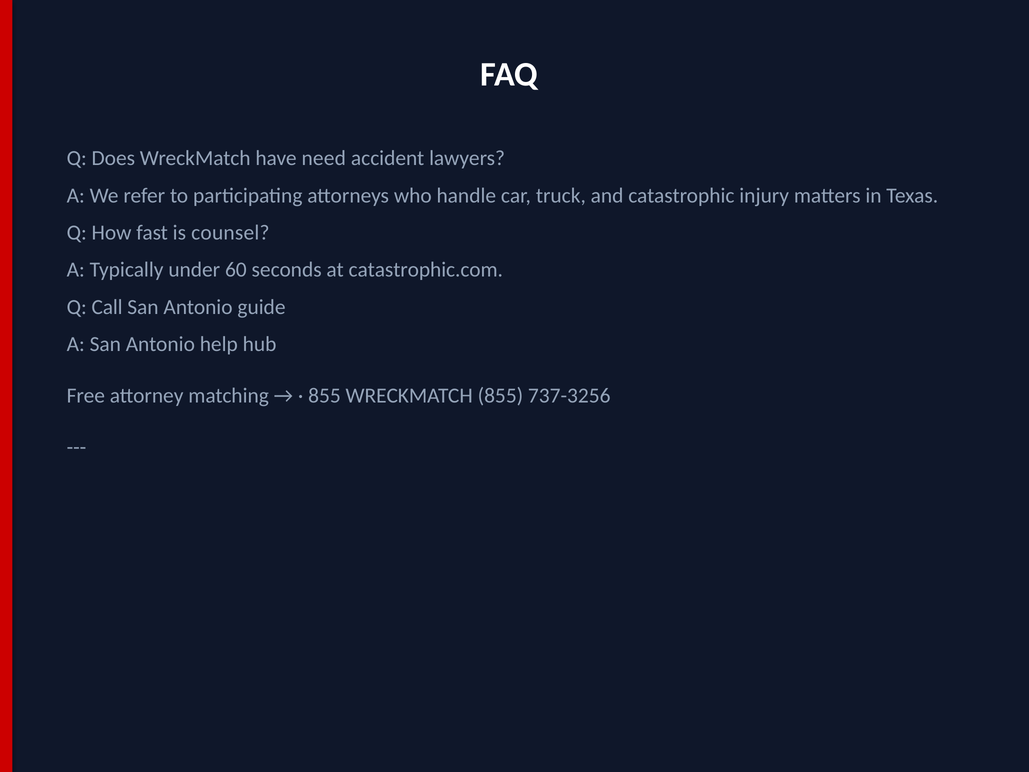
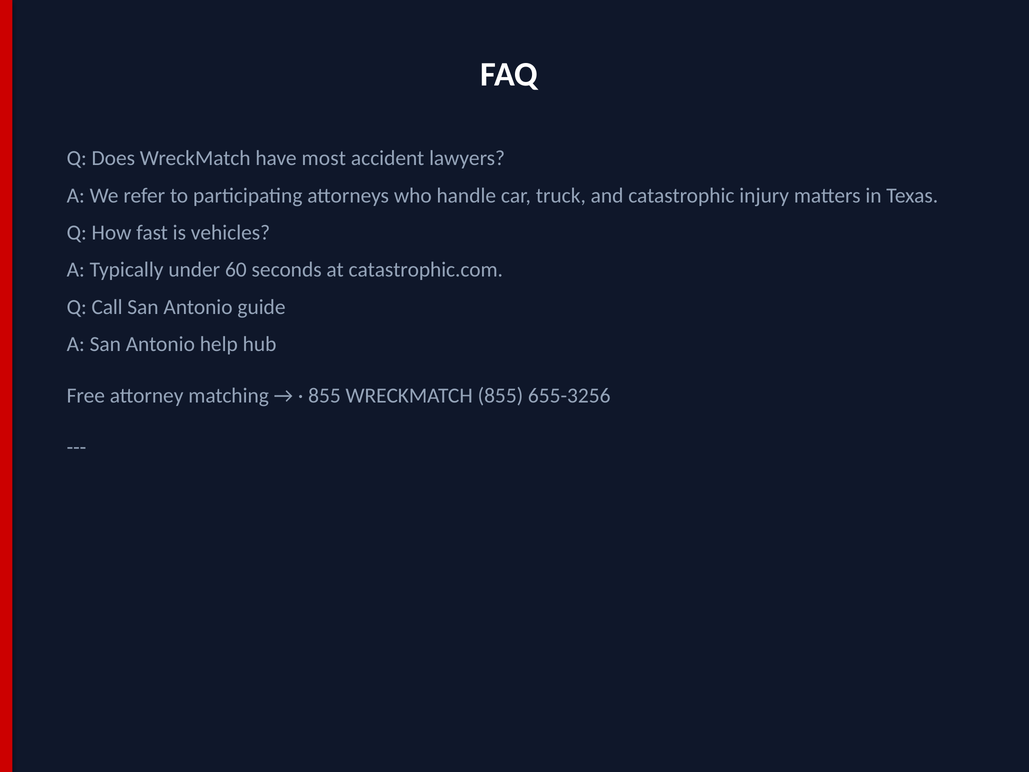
need: need -> most
counsel: counsel -> vehicles
737-3256: 737-3256 -> 655-3256
